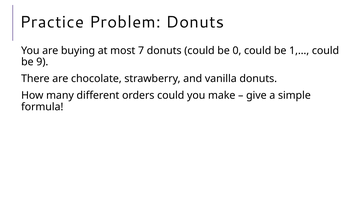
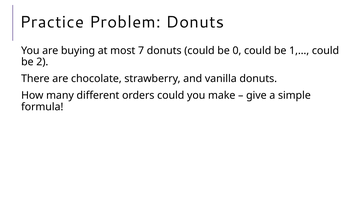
9: 9 -> 2
